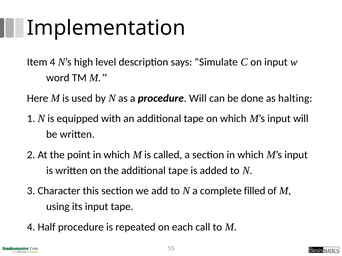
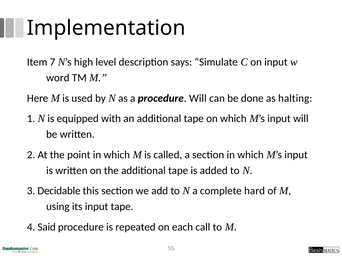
Item 4: 4 -> 7
Character: Character -> Decidable
filled: filled -> hard
Half: Half -> Said
